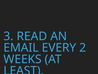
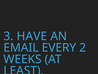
READ: READ -> HAVE
